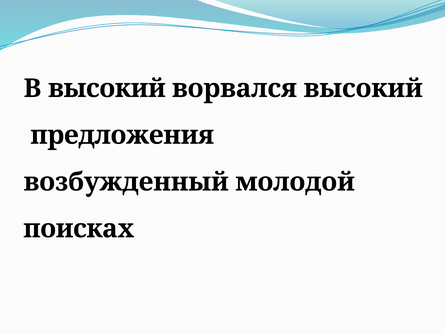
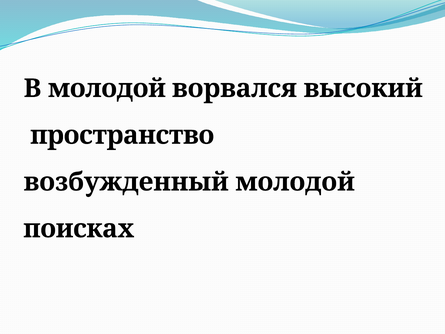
В высокий: высокий -> молодой
предложения: предложения -> пространство
